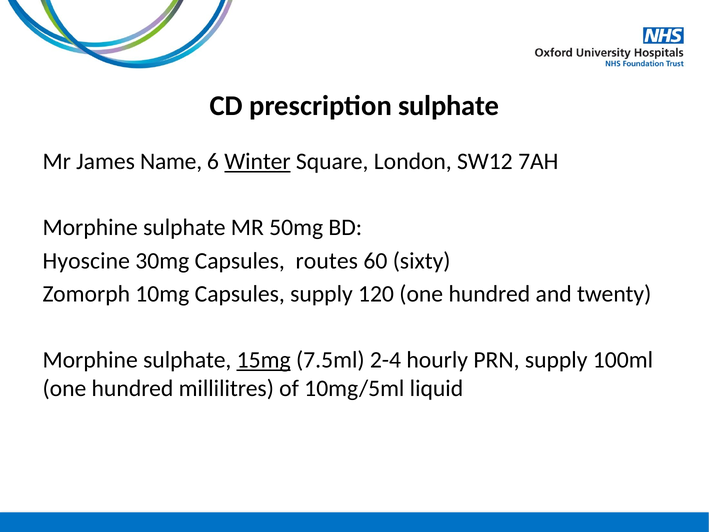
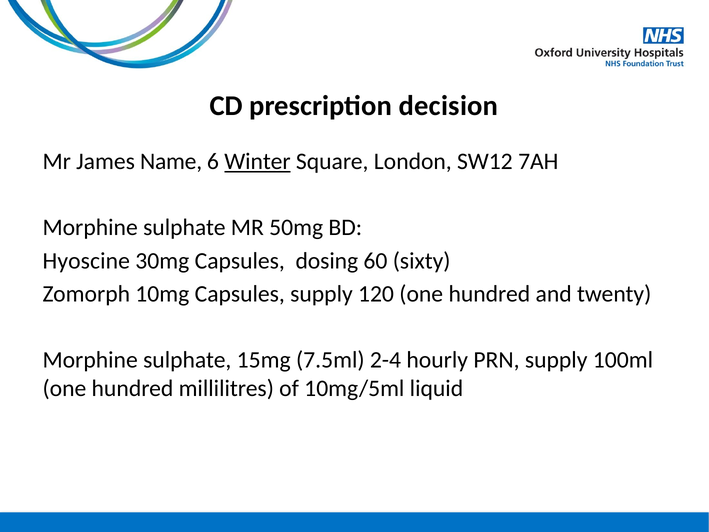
prescription sulphate: sulphate -> decision
routes: routes -> dosing
15mg underline: present -> none
